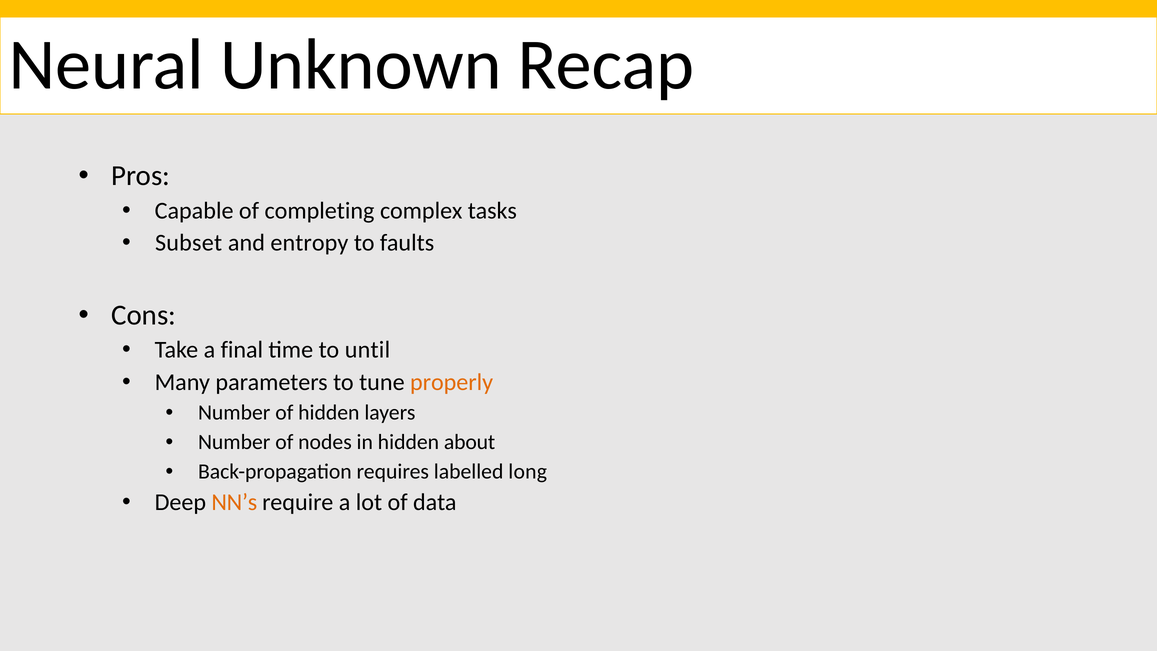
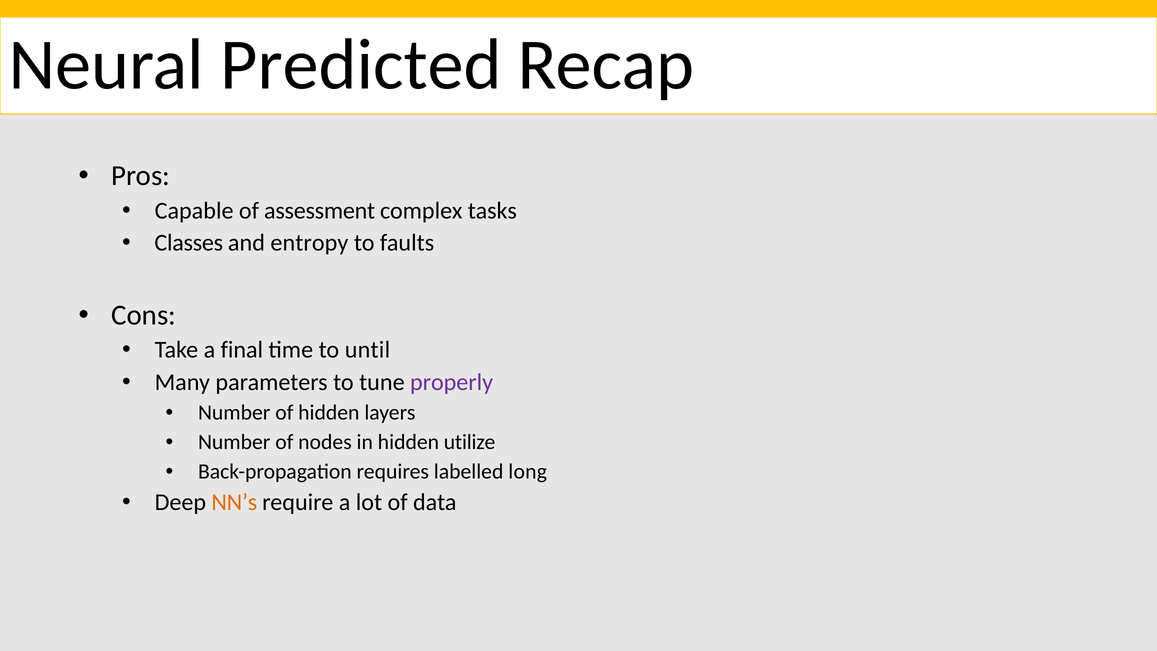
Unknown: Unknown -> Predicted
completing: completing -> assessment
Subset: Subset -> Classes
properly colour: orange -> purple
about: about -> utilize
